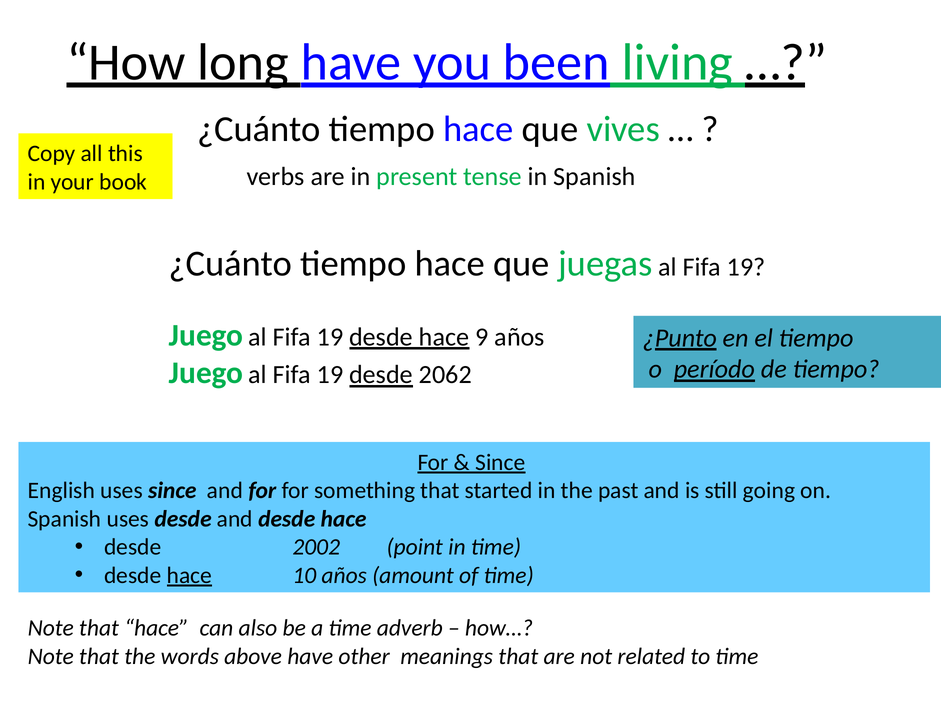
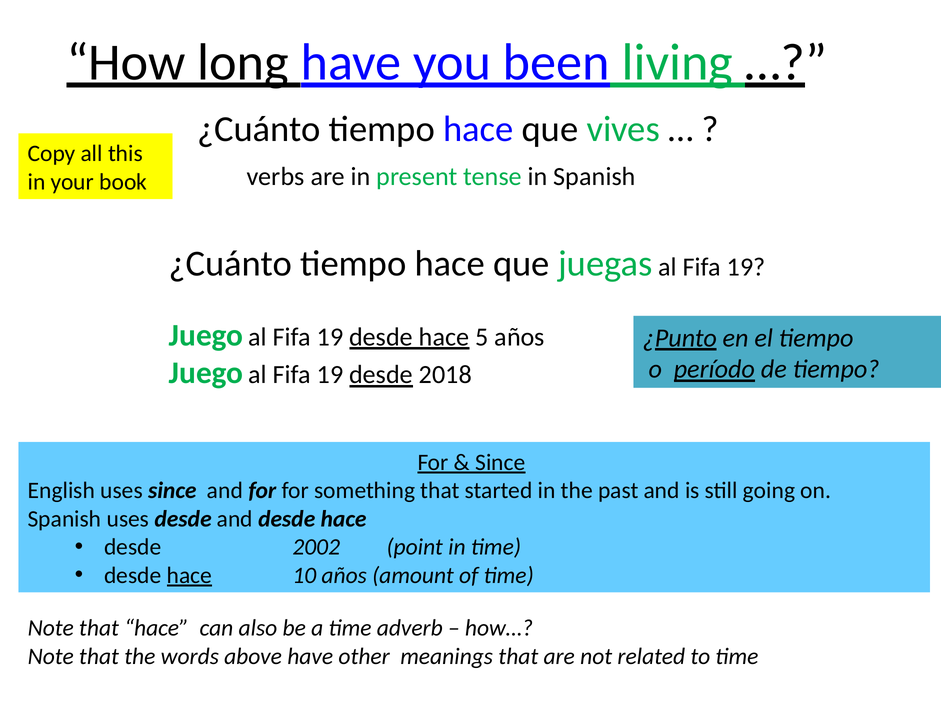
9: 9 -> 5
2062: 2062 -> 2018
